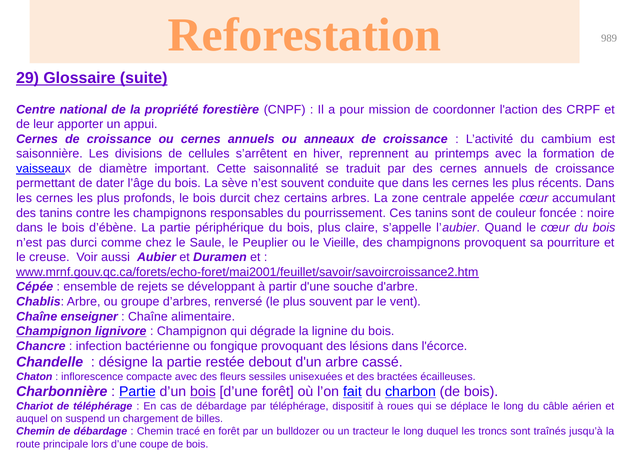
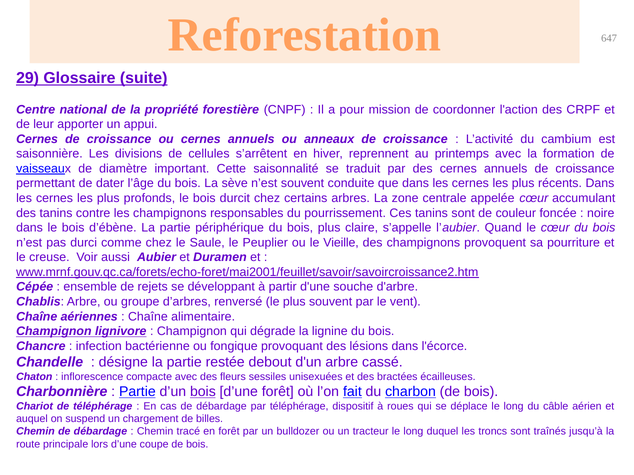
989: 989 -> 647
enseigner: enseigner -> aériennes
